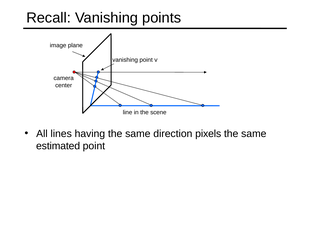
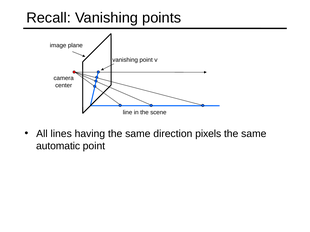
estimated: estimated -> automatic
